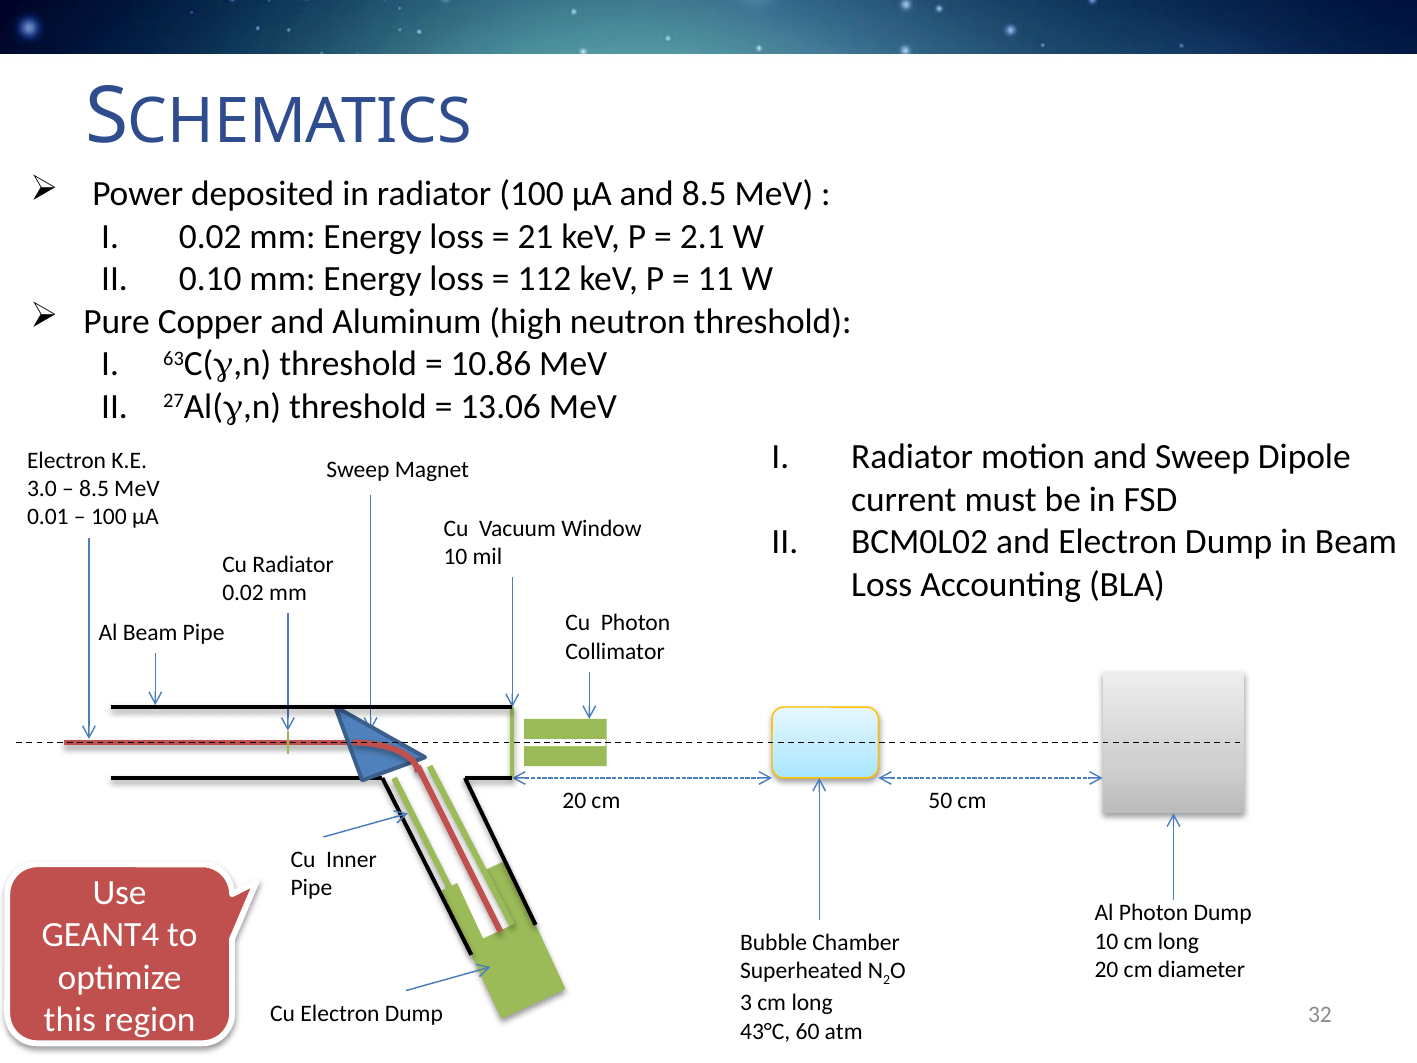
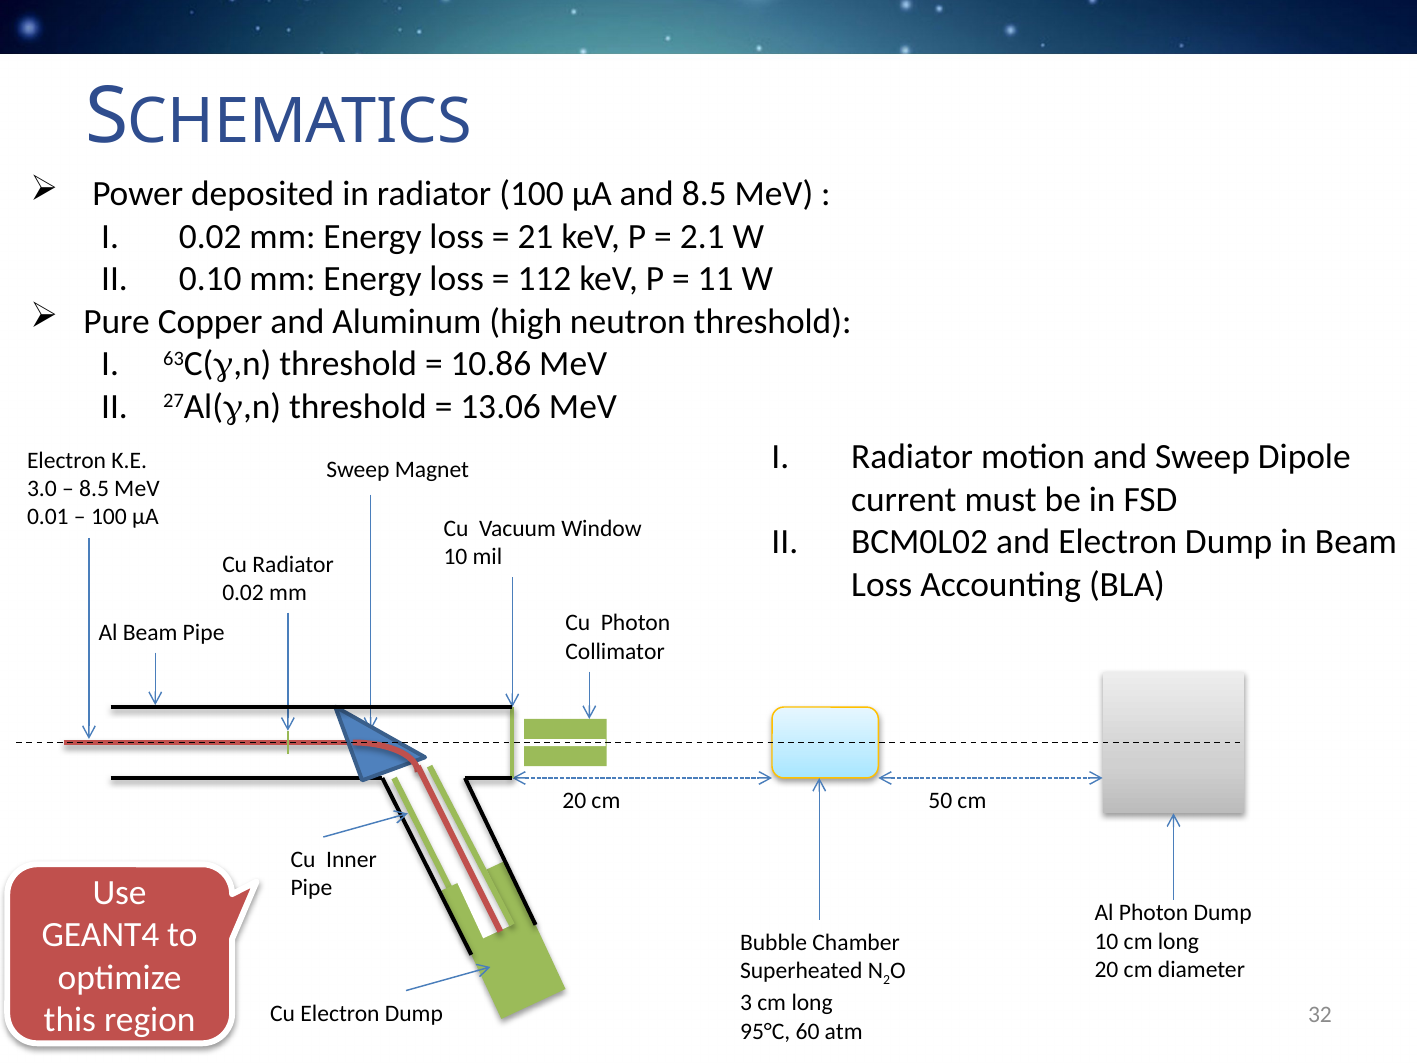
43°C: 43°C -> 95°C
